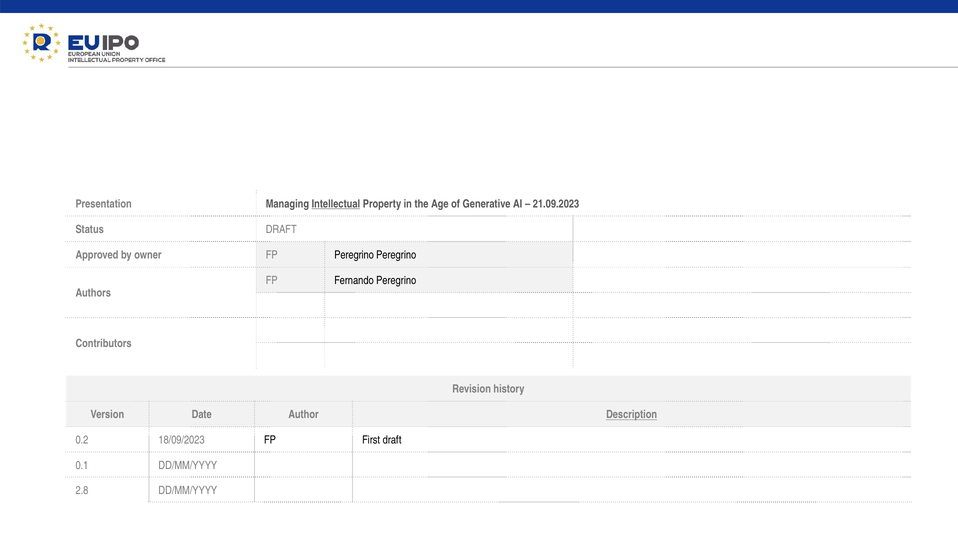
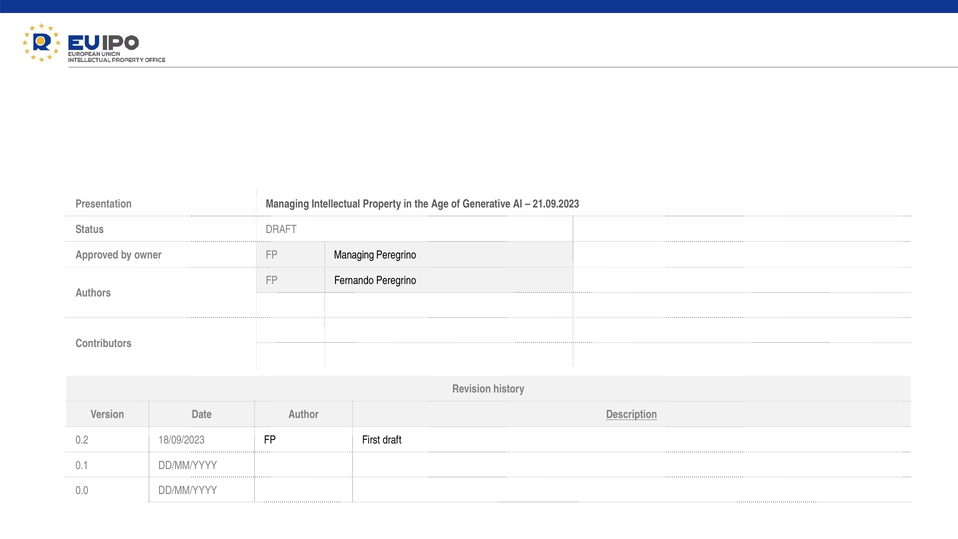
Intellectual underline: present -> none
FP Peregrino: Peregrino -> Managing
2.8: 2.8 -> 0.0
